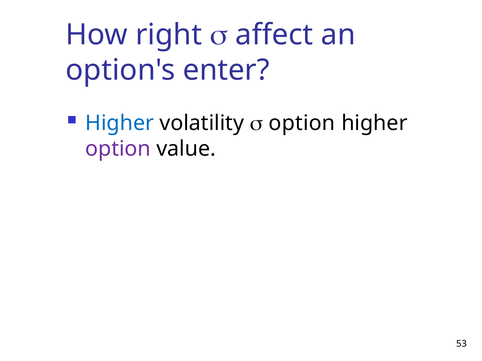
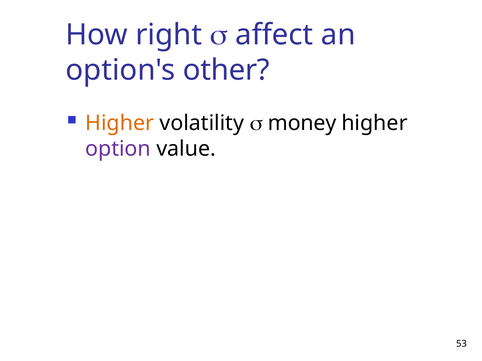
enter: enter -> other
Higher at (120, 123) colour: blue -> orange
option at (302, 123): option -> money
